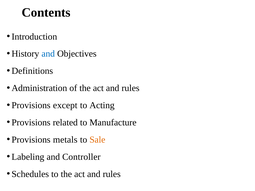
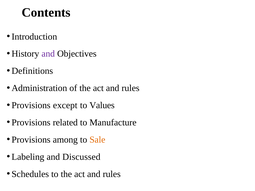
and at (48, 54) colour: blue -> purple
Acting: Acting -> Values
metals: metals -> among
Controller: Controller -> Discussed
